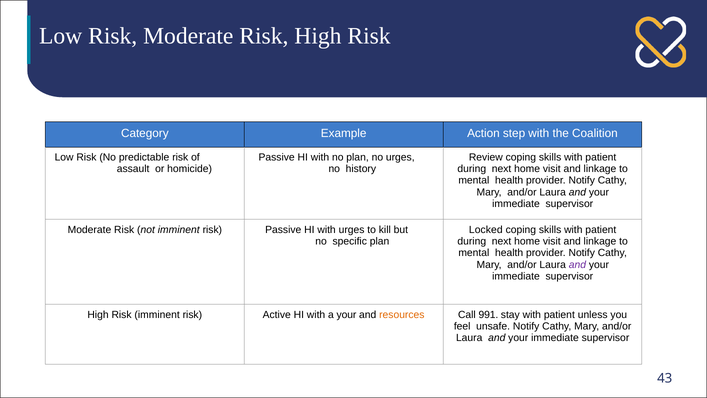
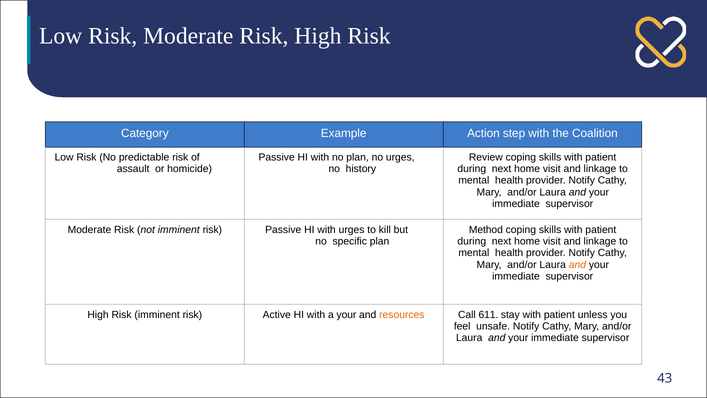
Locked: Locked -> Method
and at (577, 264) colour: purple -> orange
991: 991 -> 611
